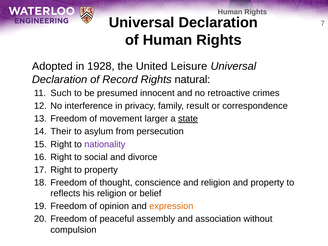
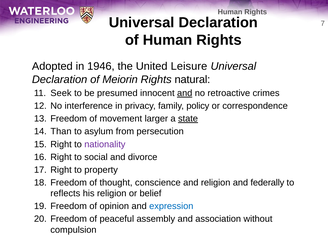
1928: 1928 -> 1946
Record: Record -> Meiorin
Such: Such -> Seek
and at (185, 93) underline: none -> present
result: result -> policy
Their: Their -> Than
and property: property -> federally
expression colour: orange -> blue
